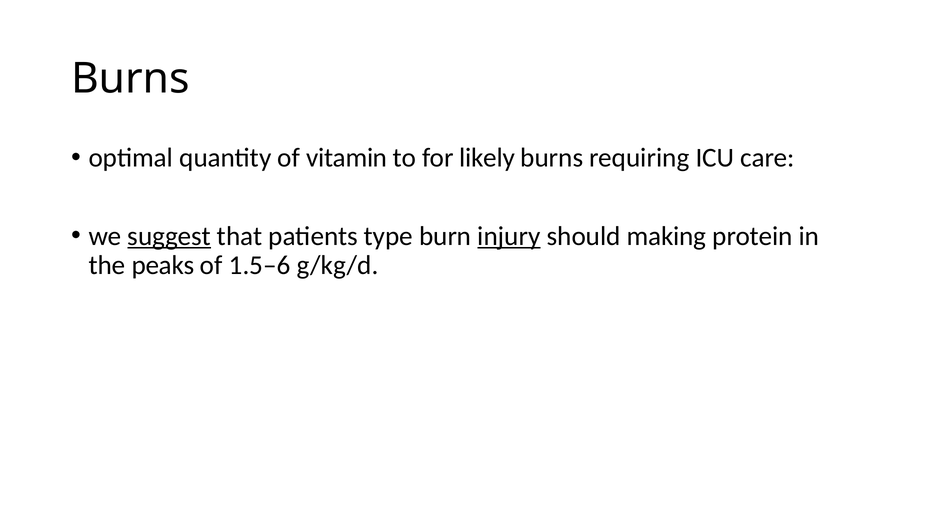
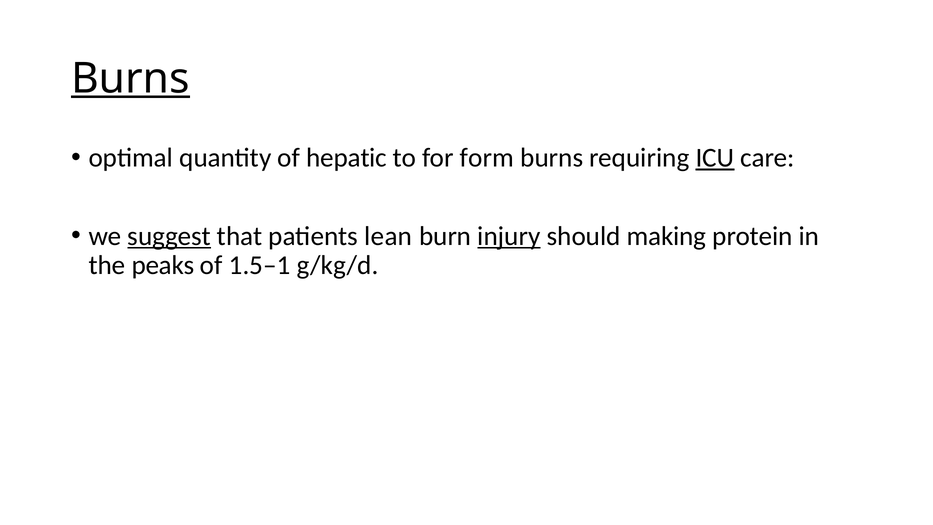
Burns at (130, 78) underline: none -> present
vitamin: vitamin -> hepatic
likely: likely -> form
ICU underline: none -> present
type: type -> lean
1.5–6: 1.5–6 -> 1.5–1
